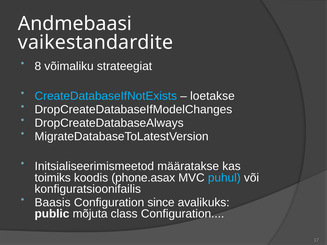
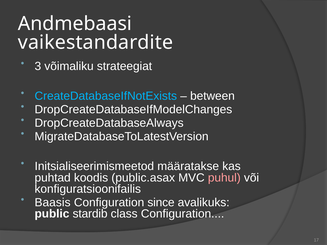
8: 8 -> 3
loetakse: loetakse -> between
toimiks: toimiks -> puhtad
phone.asax: phone.asax -> public.asax
puhul colour: light blue -> pink
mõjuta: mõjuta -> stardib
